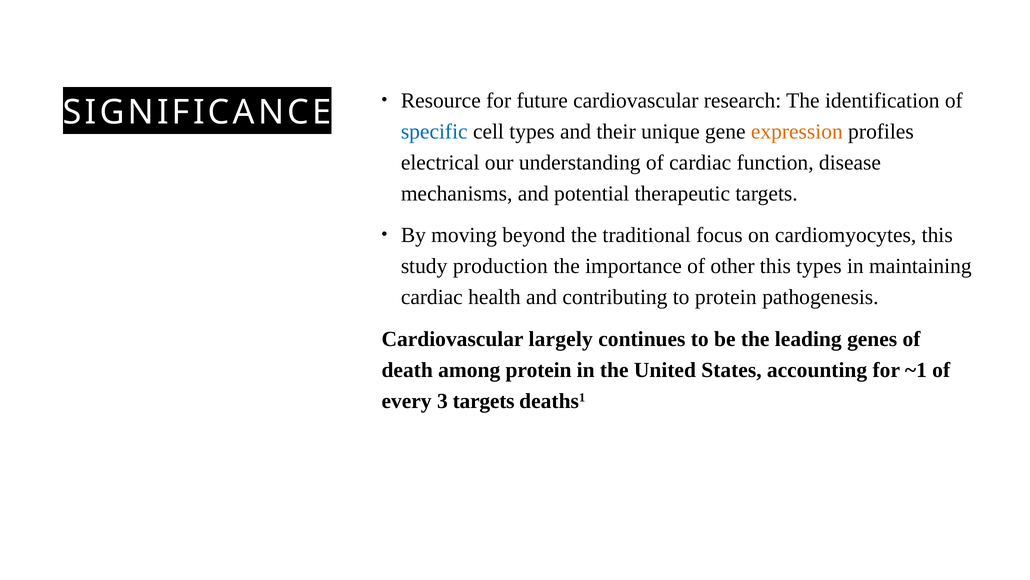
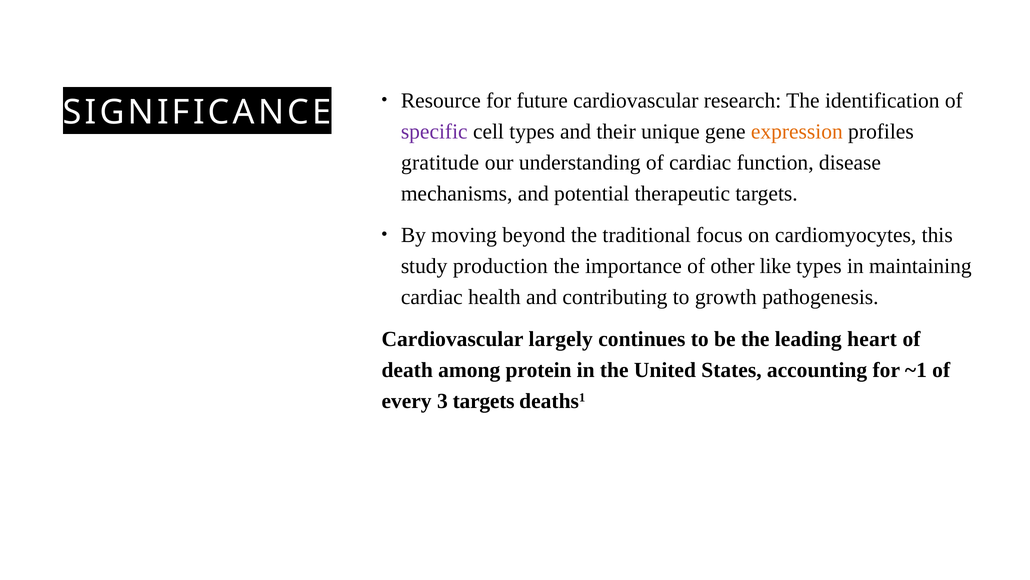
specific colour: blue -> purple
electrical: electrical -> gratitude
other this: this -> like
to protein: protein -> growth
genes: genes -> heart
